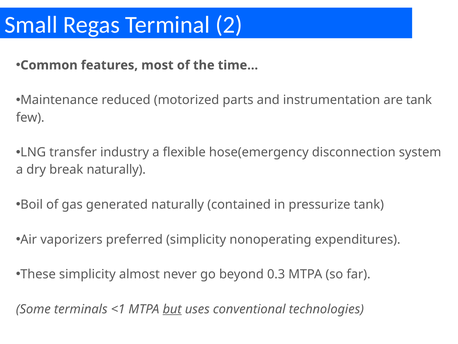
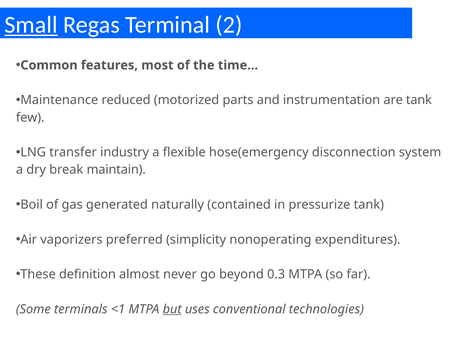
Small underline: none -> present
break naturally: naturally -> maintain
These simplicity: simplicity -> definition
